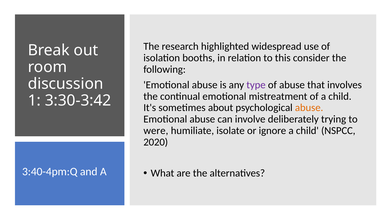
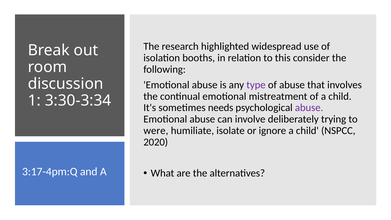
3:30-3:42: 3:30-3:42 -> 3:30-3:34
about: about -> needs
abuse at (309, 108) colour: orange -> purple
3:40-4pm:Q: 3:40-4pm:Q -> 3:17-4pm:Q
